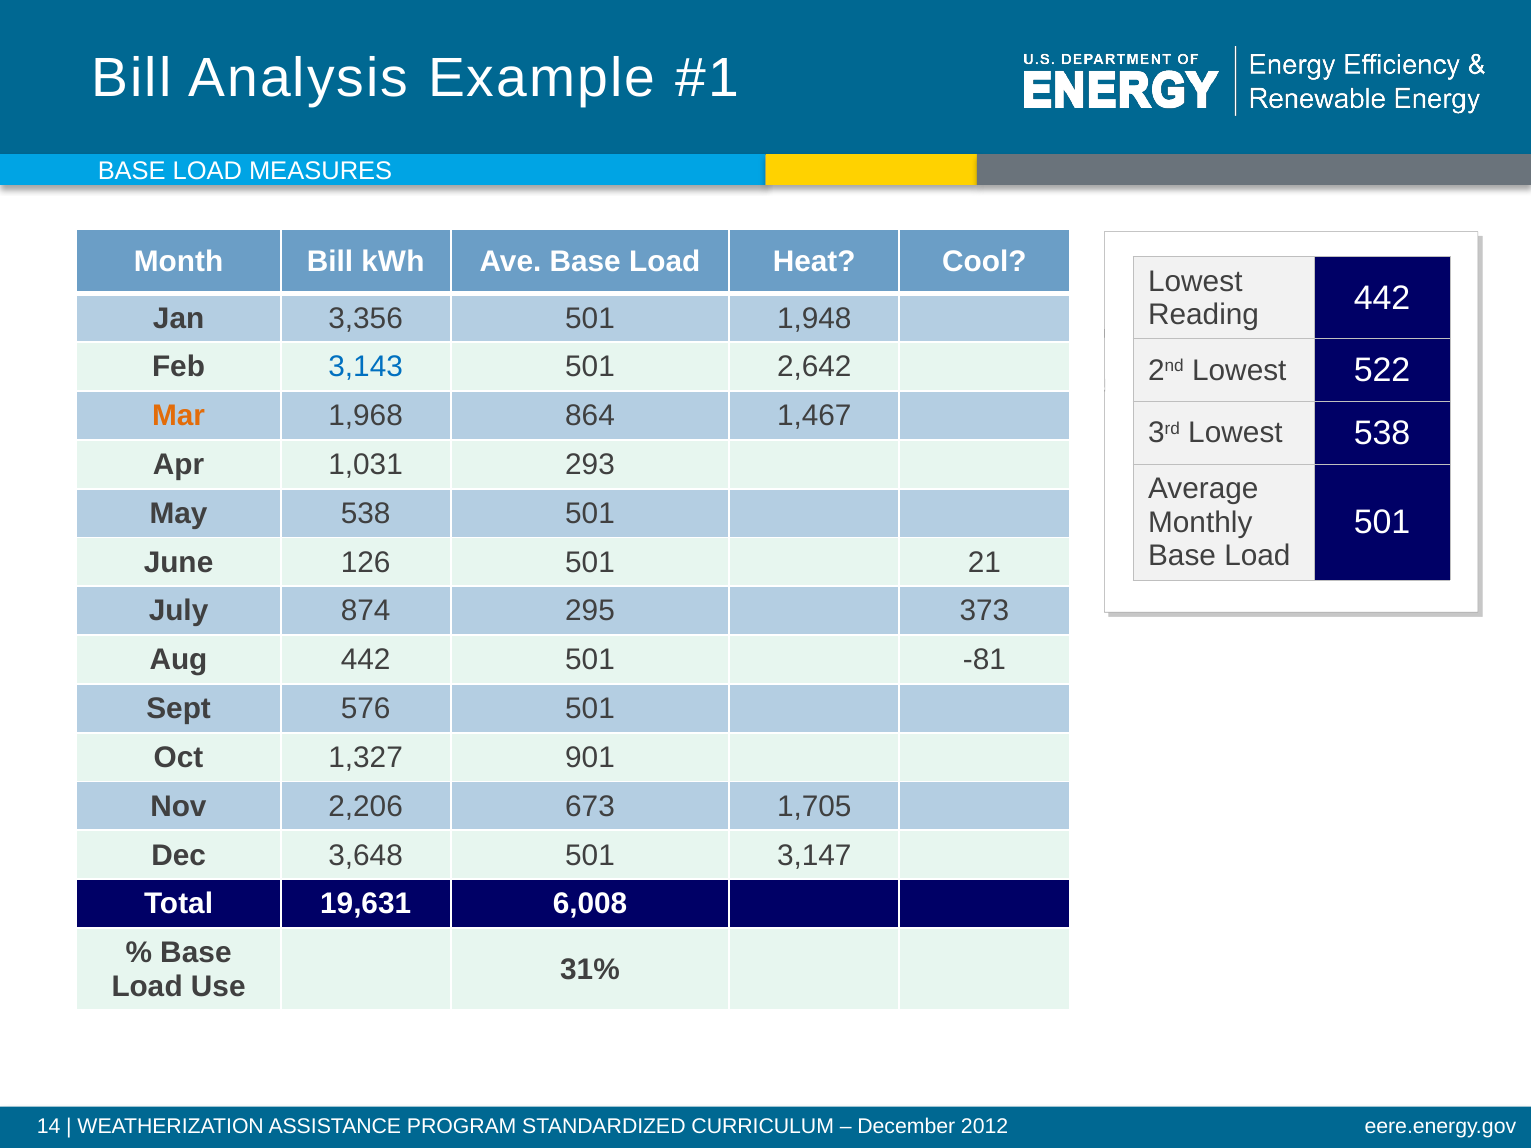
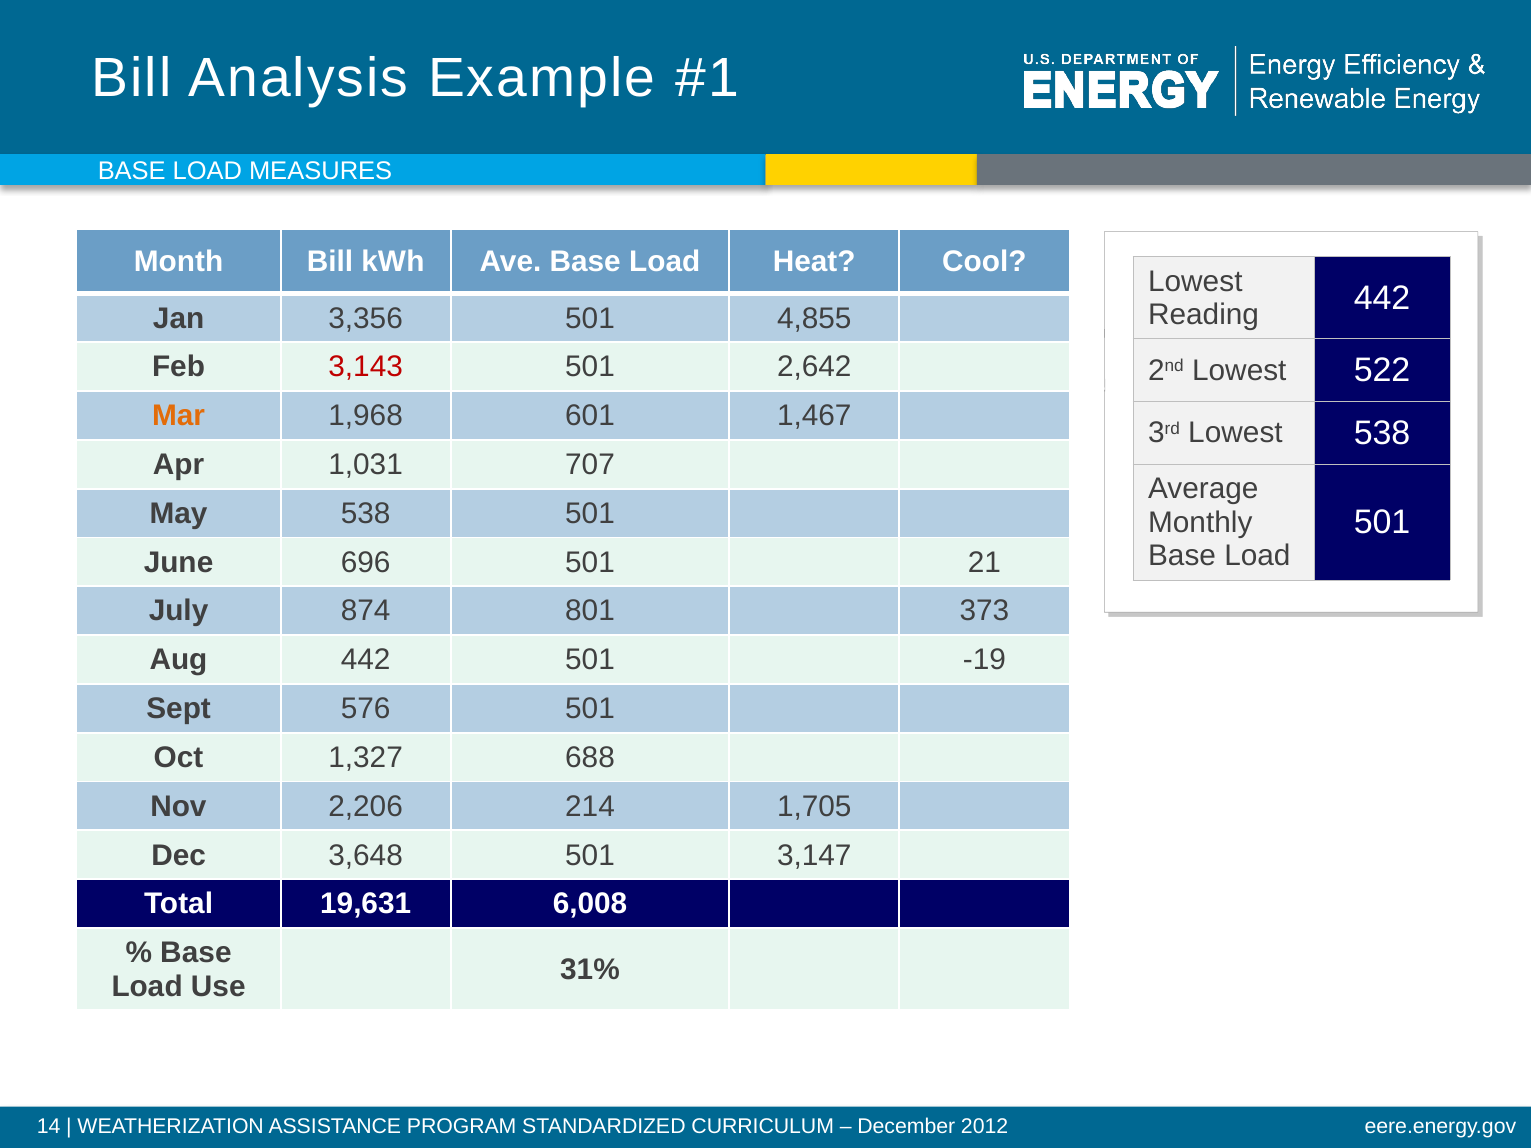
1,948: 1,948 -> 4,855
3,143 colour: blue -> red
864: 864 -> 601
293: 293 -> 707
126: 126 -> 696
295: 295 -> 801
-81: -81 -> -19
901: 901 -> 688
673: 673 -> 214
